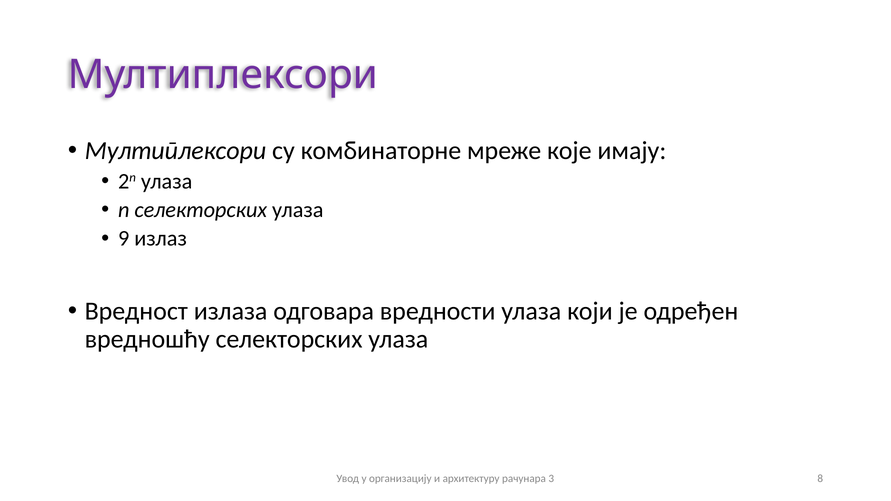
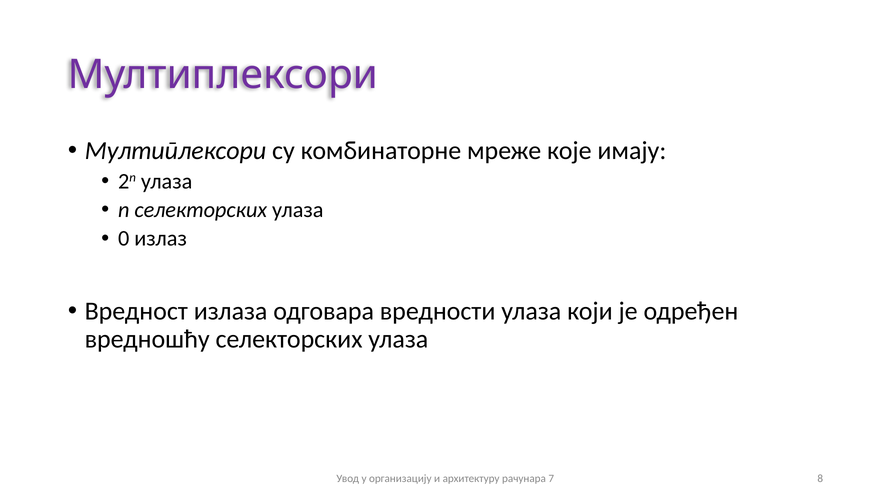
9: 9 -> 0
3: 3 -> 7
